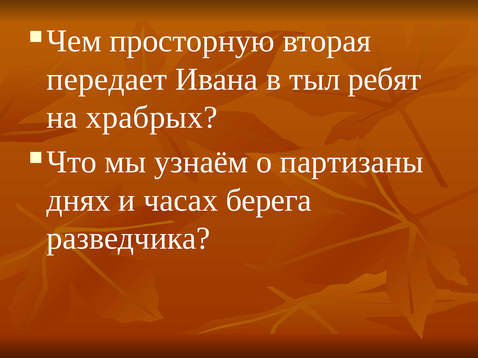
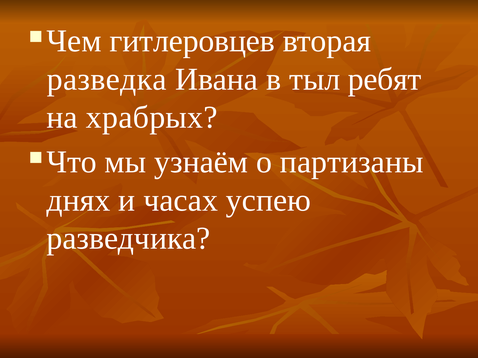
просторную: просторную -> гитлеровцев
передает: передает -> разведка
берега: берега -> успею
